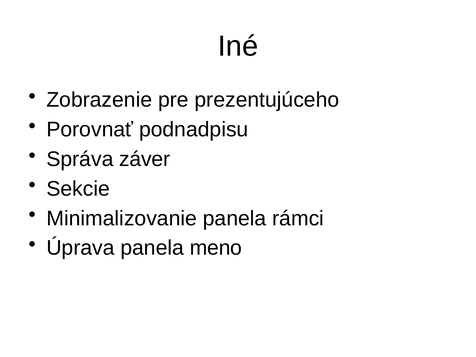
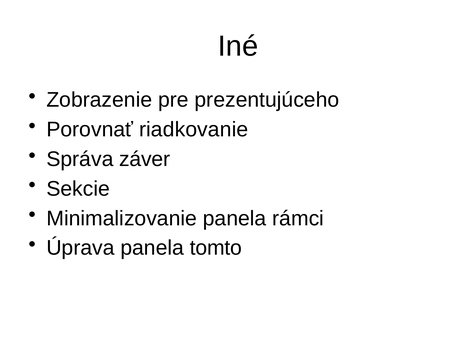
podnadpisu: podnadpisu -> riadkovanie
meno: meno -> tomto
